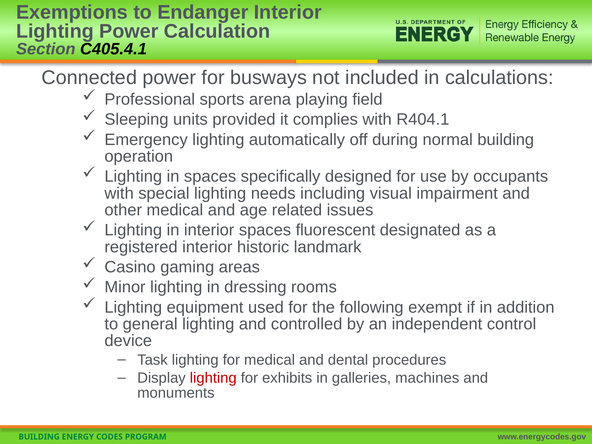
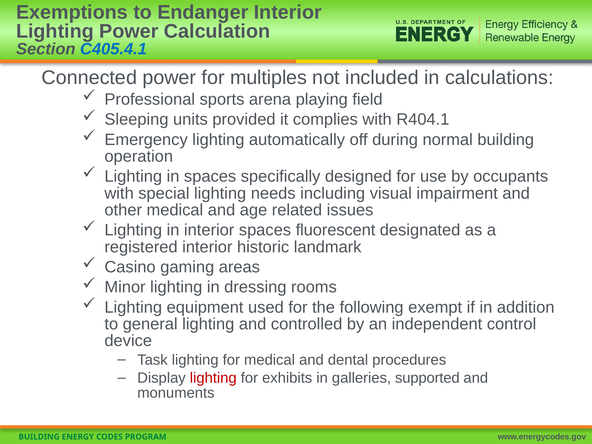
C405.4.1 colour: black -> blue
busways: busways -> multiples
machines: machines -> supported
